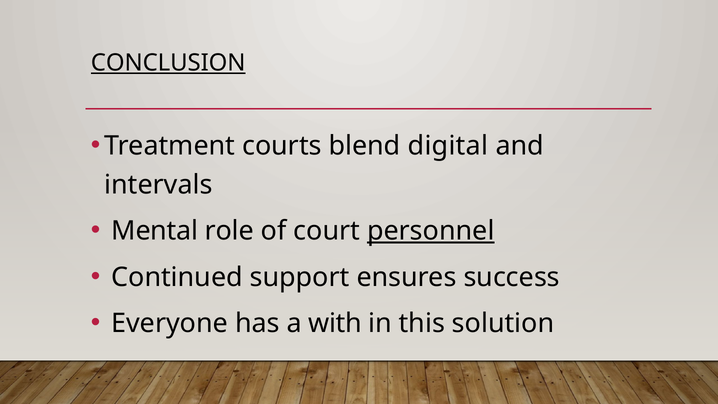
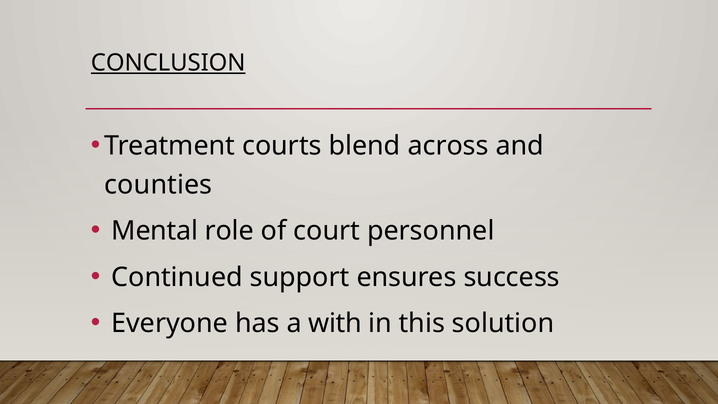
digital: digital -> across
intervals: intervals -> counties
personnel underline: present -> none
